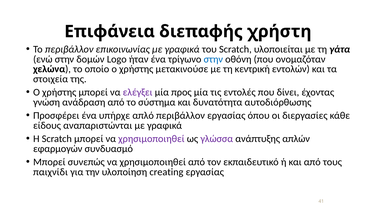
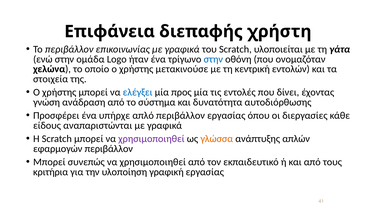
δομών: δομών -> ομάδα
ελέγξει colour: purple -> blue
γλώσσα colour: purple -> orange
εφαρμογών συνδυασμό: συνδυασμό -> περιβάλλον
παιχνίδι: παιχνίδι -> κριτήρια
creating: creating -> γραφική
